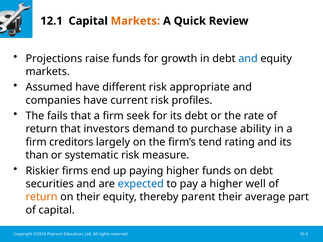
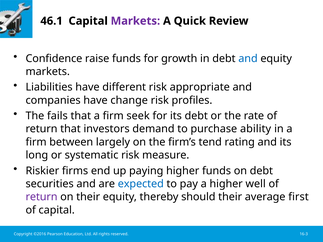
12.1: 12.1 -> 46.1
Markets at (135, 21) colour: orange -> purple
Projections: Projections -> Confidence
Assumed: Assumed -> Liabilities
current: current -> change
creditors: creditors -> between
than: than -> long
return at (42, 197) colour: orange -> purple
parent: parent -> should
part: part -> first
